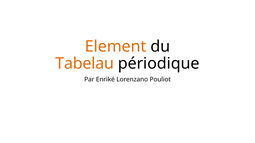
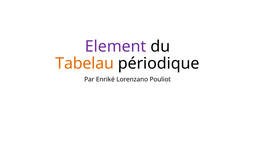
Element colour: orange -> purple
